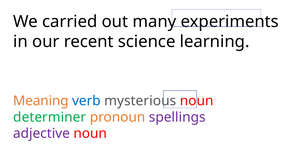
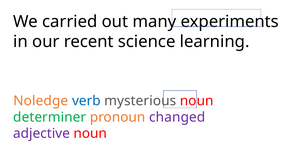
Meaning: Meaning -> Noledge
spellings: spellings -> changed
